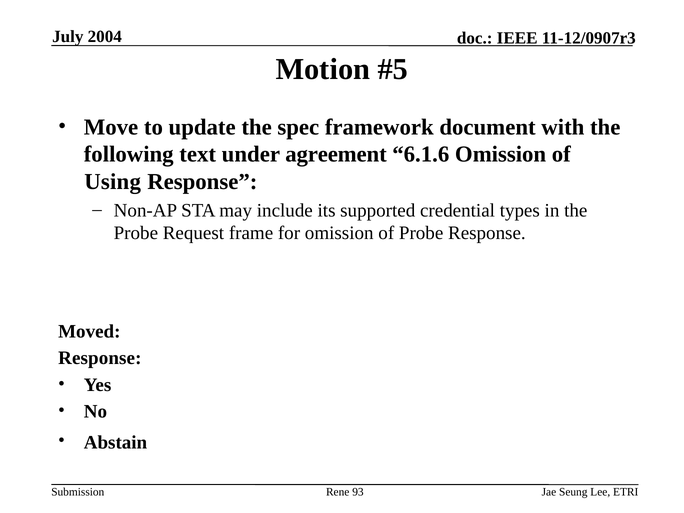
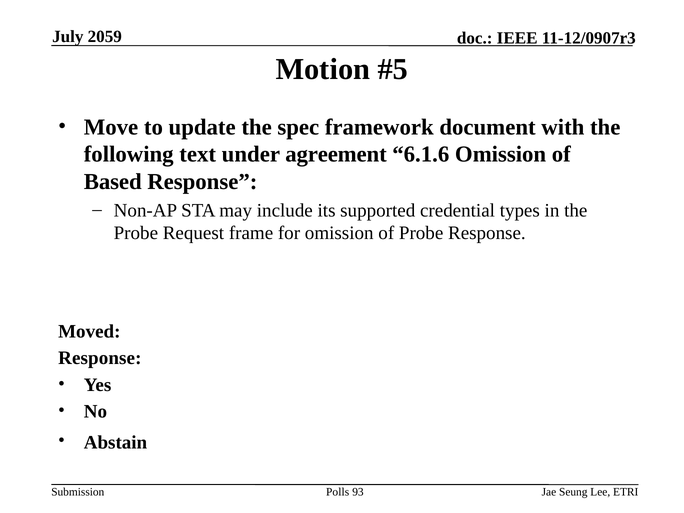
2004: 2004 -> 2059
Using: Using -> Based
Rene: Rene -> Polls
